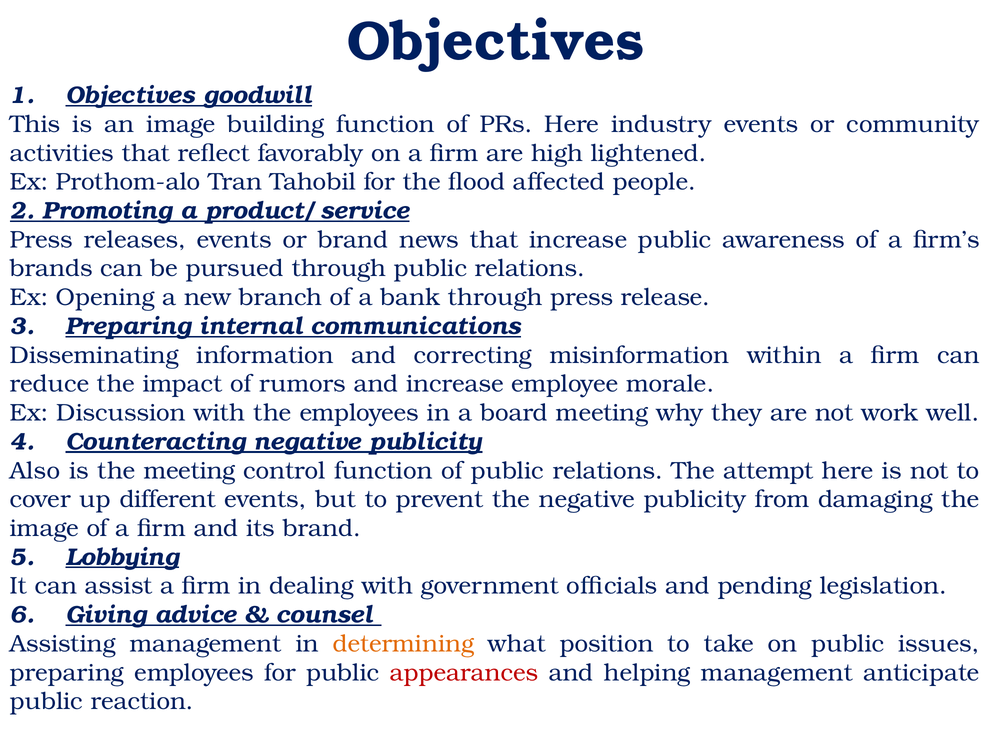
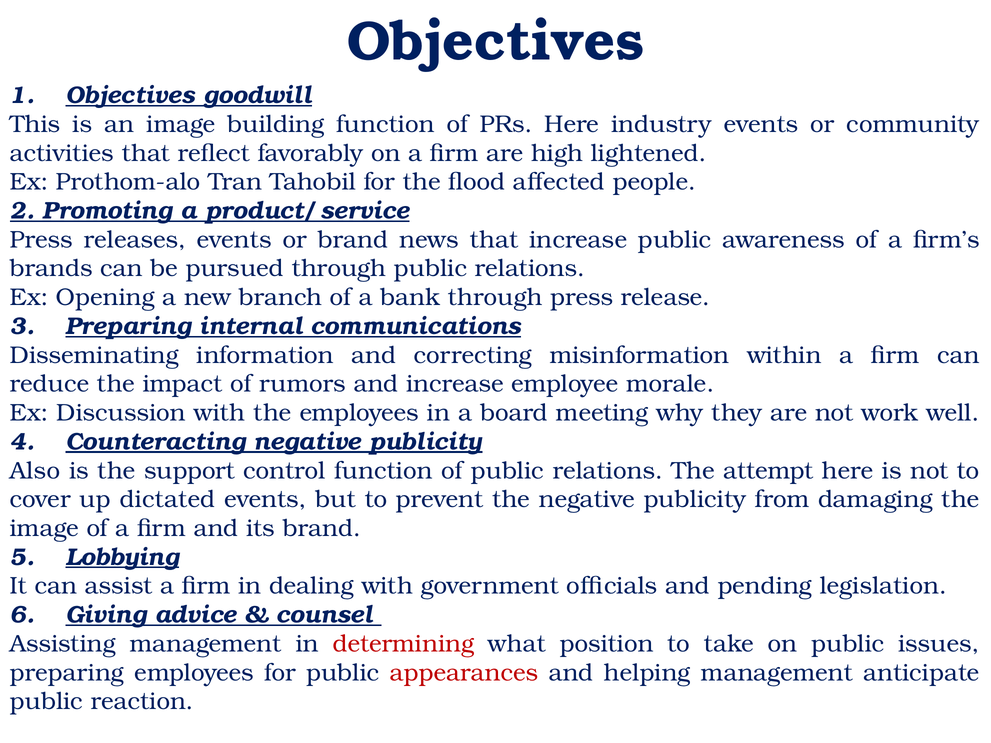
the meeting: meeting -> support
different: different -> dictated
determining colour: orange -> red
